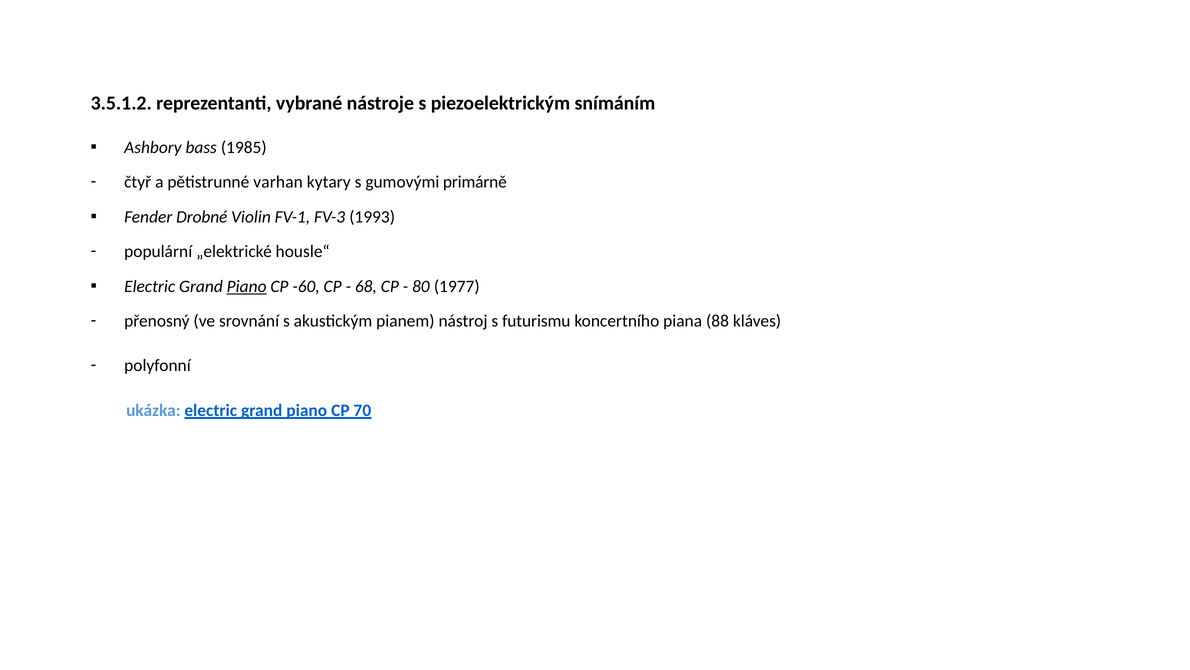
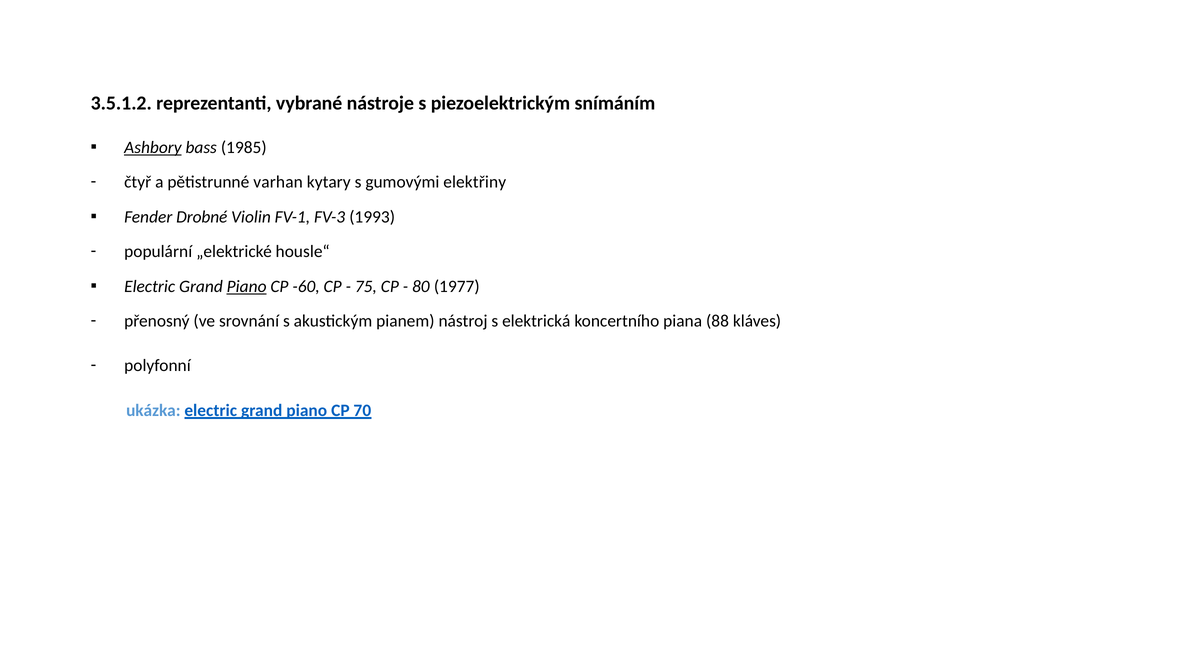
Ashbory underline: none -> present
primárně: primárně -> elektřiny
68: 68 -> 75
futurismu: futurismu -> elektrická
